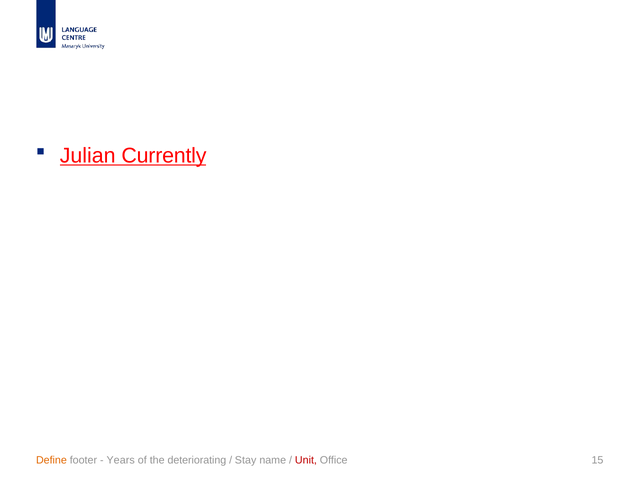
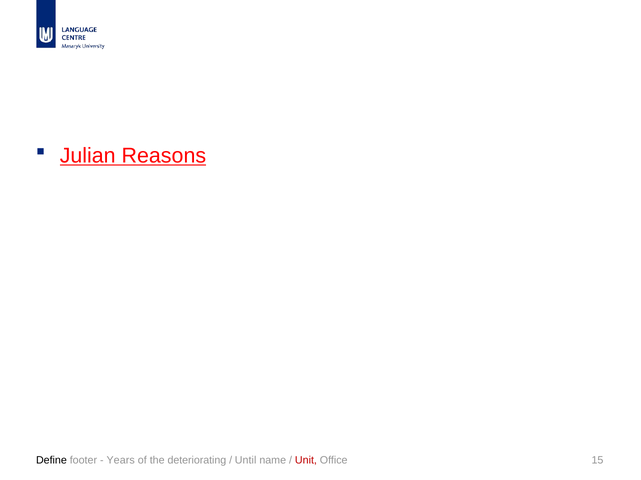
Currently: Currently -> Reasons
Define colour: orange -> black
Stay: Stay -> Until
